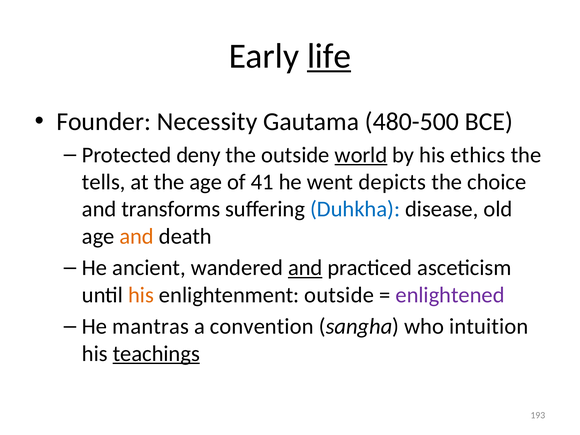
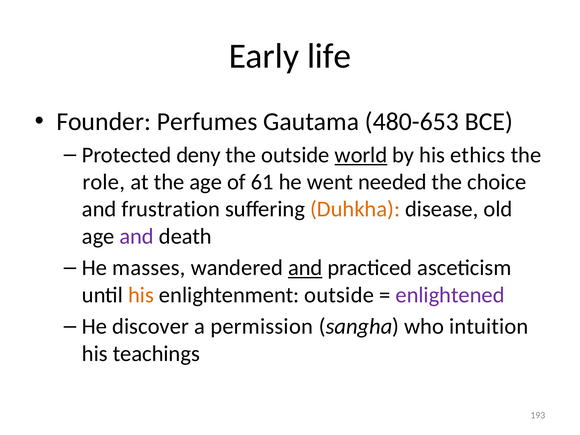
life underline: present -> none
Necessity: Necessity -> Perfumes
480-500: 480-500 -> 480-653
tells: tells -> role
41: 41 -> 61
depicts: depicts -> needed
transforms: transforms -> frustration
Duhkha colour: blue -> orange
and at (137, 236) colour: orange -> purple
ancient: ancient -> masses
mantras: mantras -> discover
convention: convention -> permission
teachings underline: present -> none
